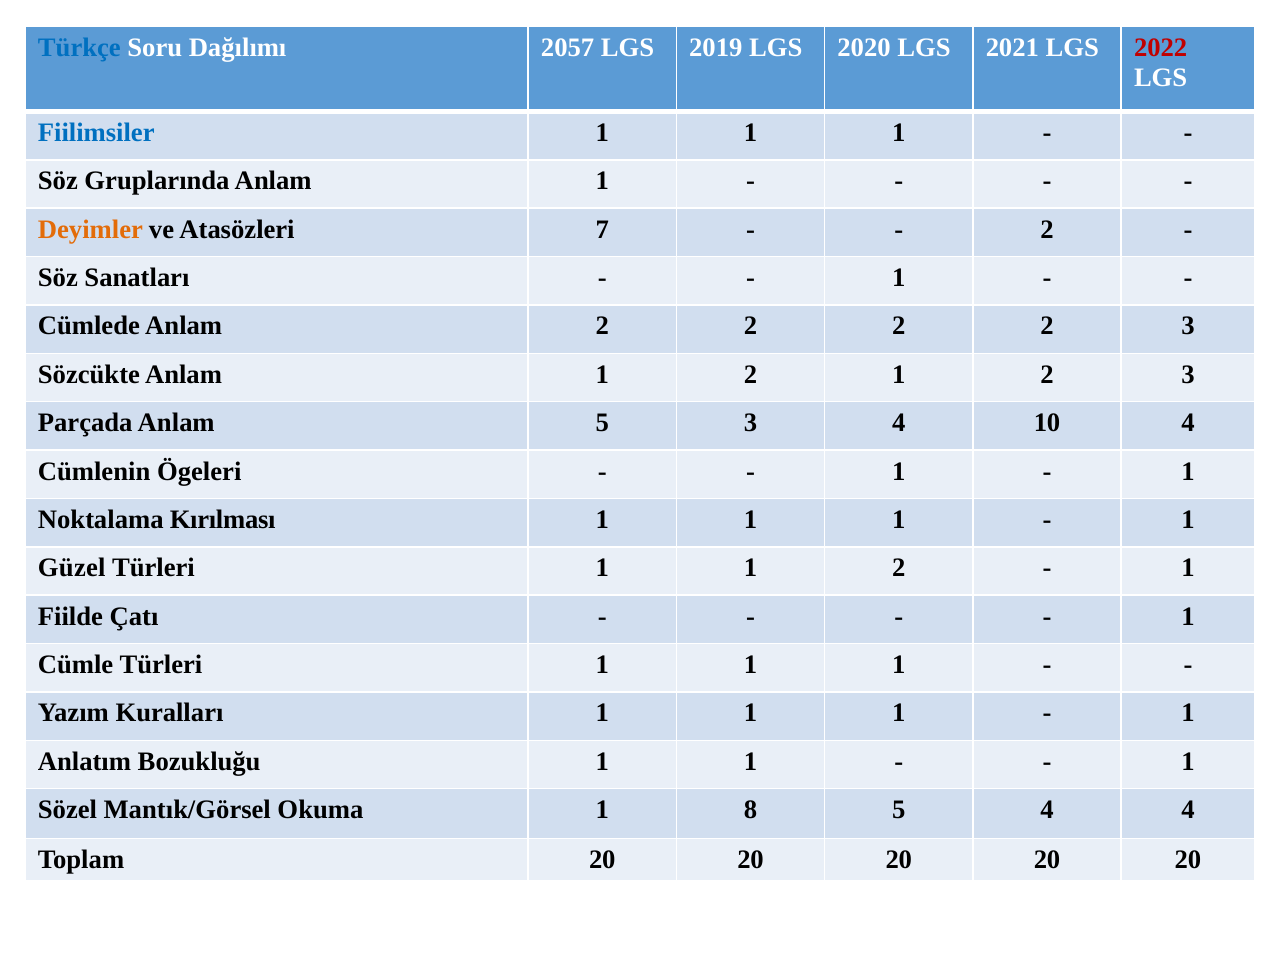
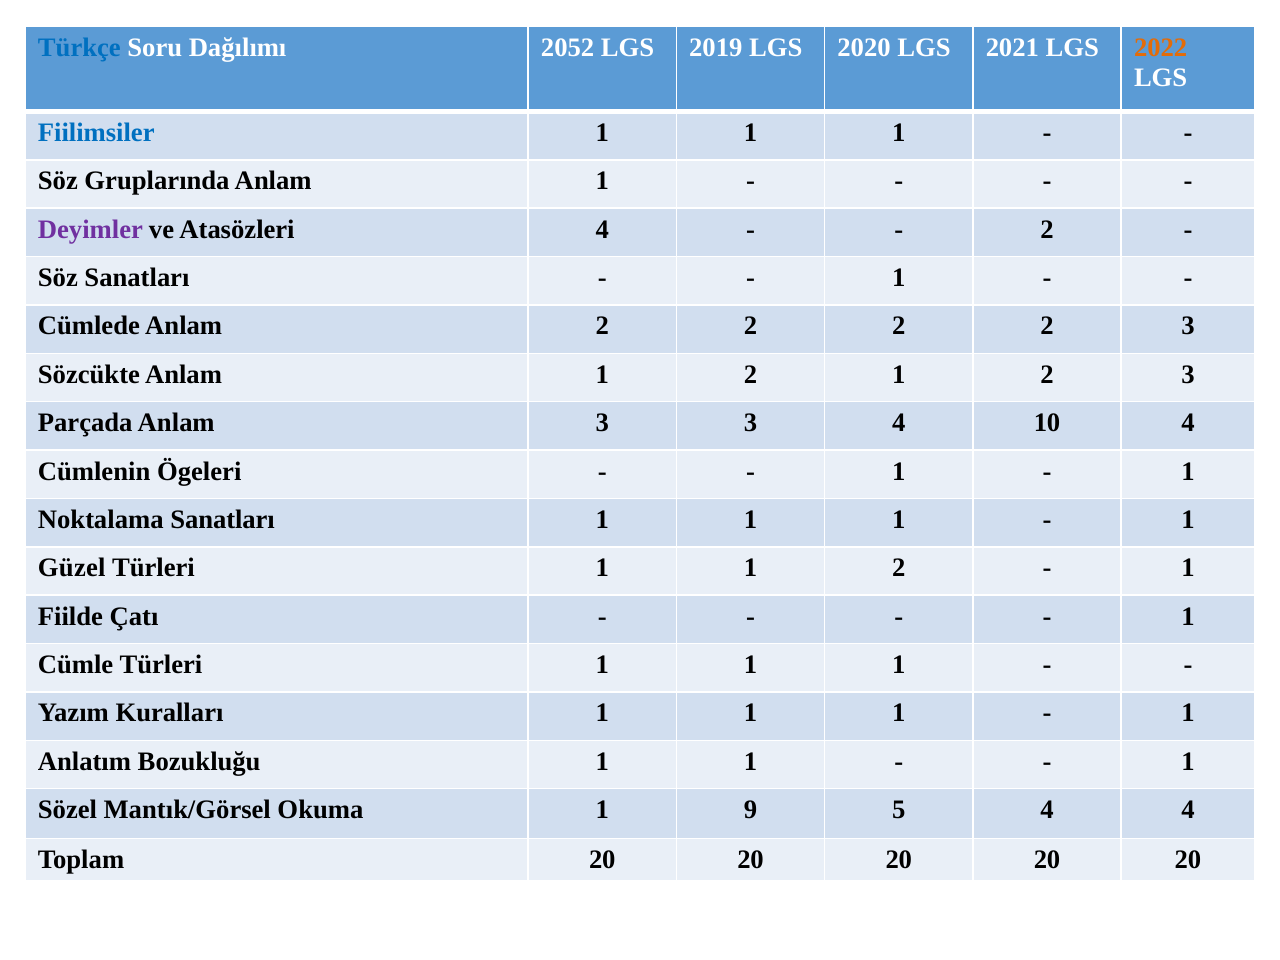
2057: 2057 -> 2052
2022 colour: red -> orange
Deyimler colour: orange -> purple
Atasözleri 7: 7 -> 4
Anlam 5: 5 -> 3
Noktalama Kırılması: Kırılması -> Sanatları
8: 8 -> 9
